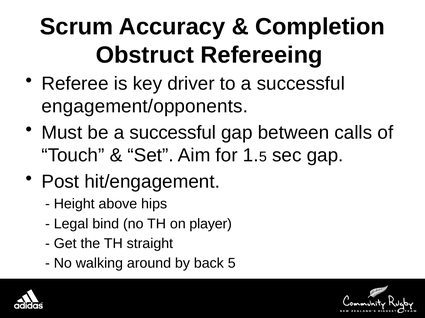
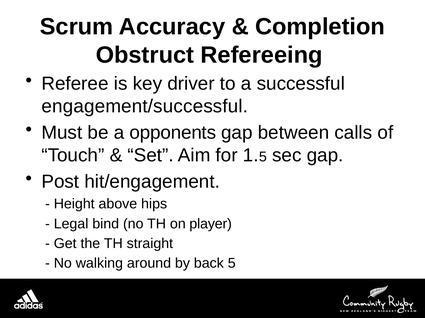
engagement/opponents: engagement/opponents -> engagement/successful
be a successful: successful -> opponents
